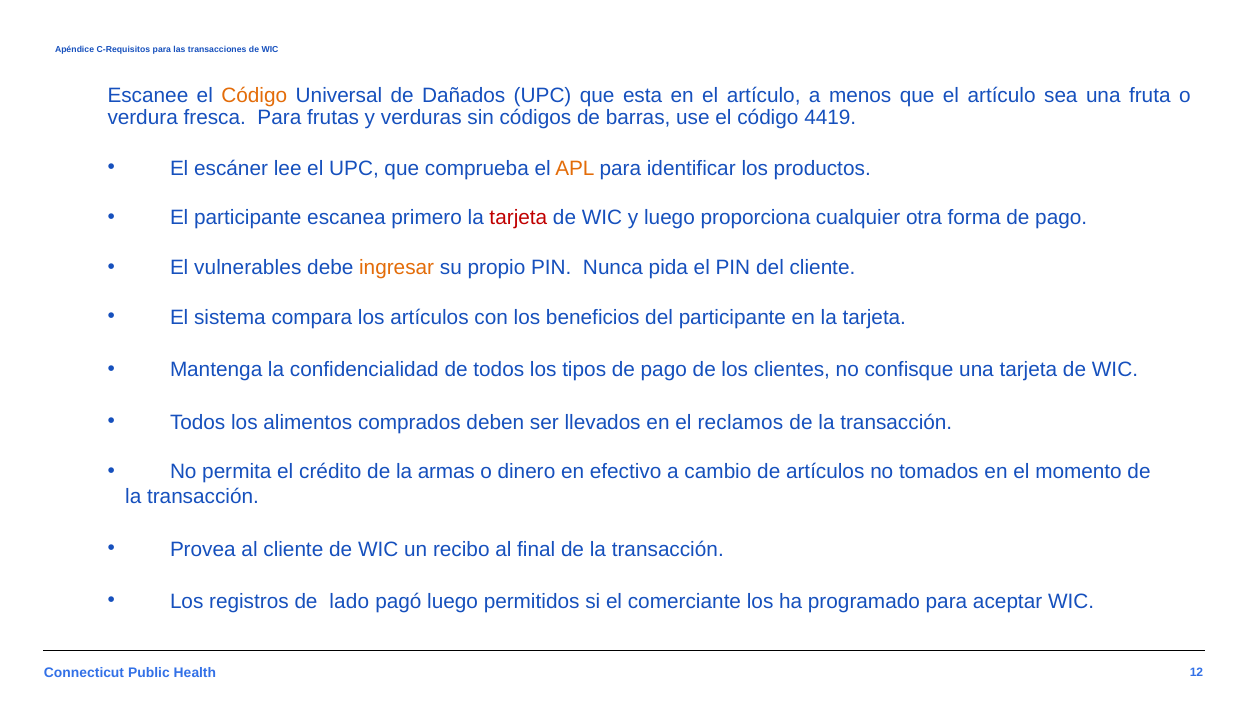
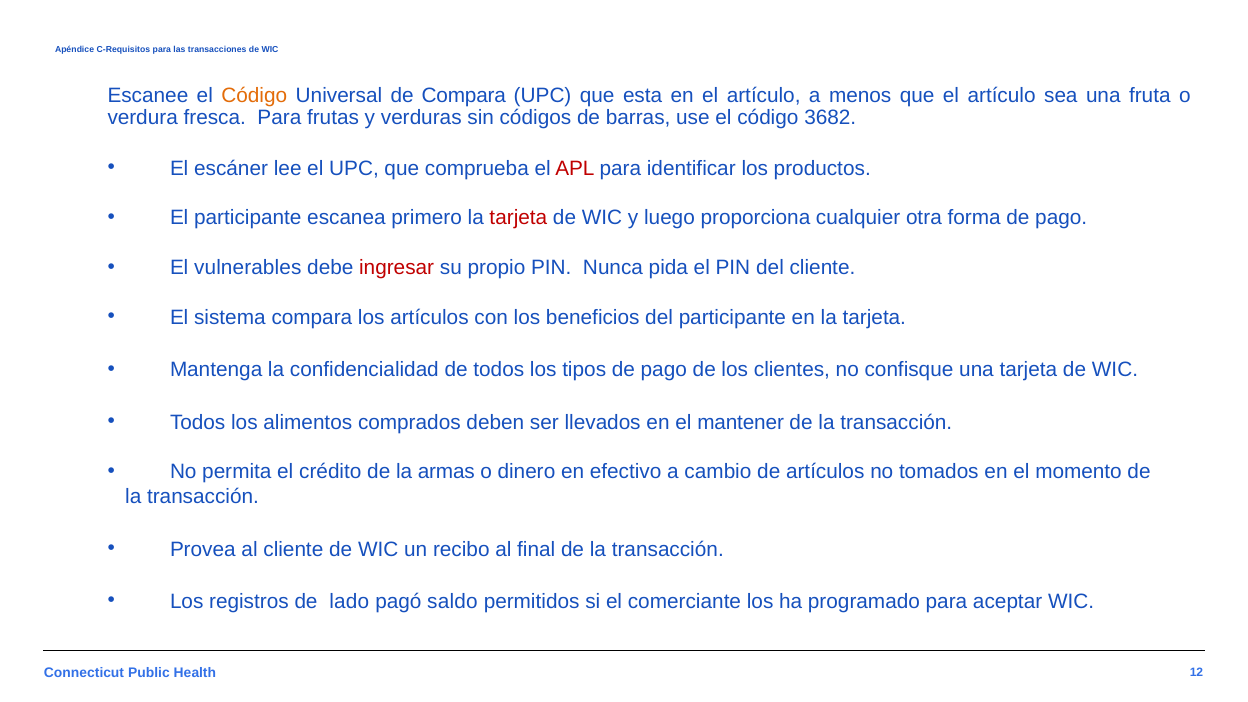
de Dañados: Dañados -> Compara
4419: 4419 -> 3682
APL colour: orange -> red
ingresar colour: orange -> red
reclamos: reclamos -> mantener
pagó luego: luego -> saldo
